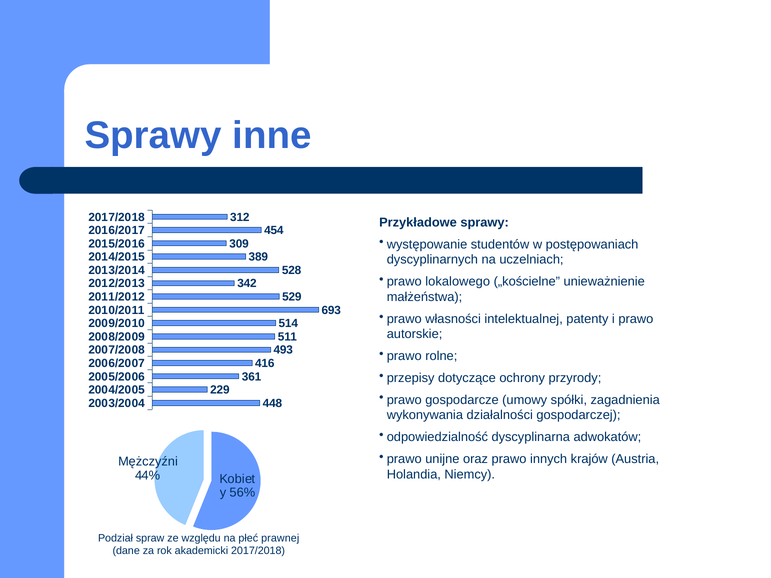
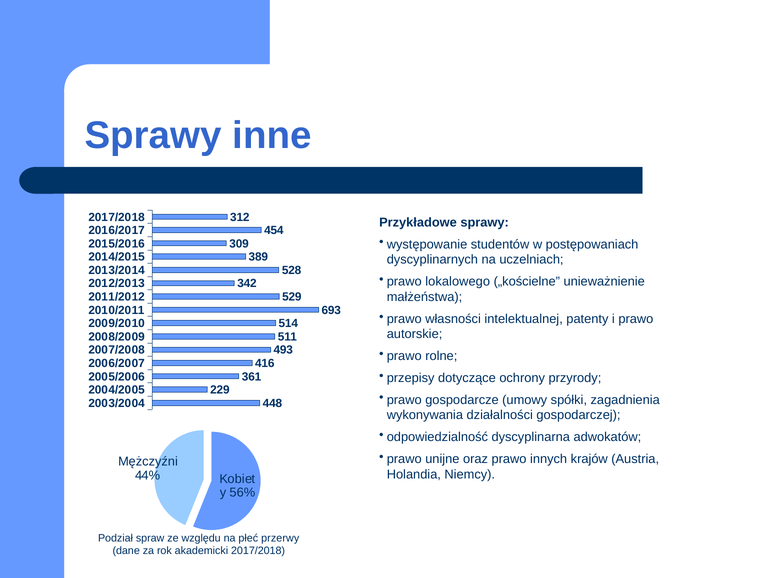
prawnej: prawnej -> przerwy
